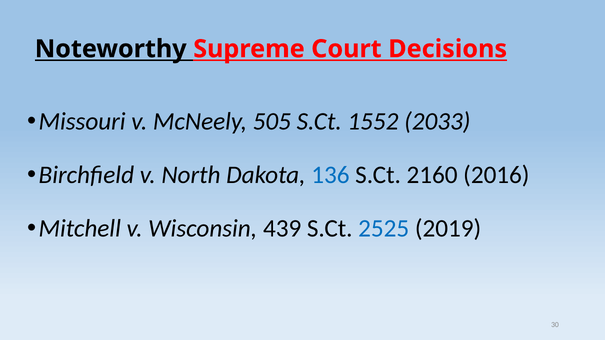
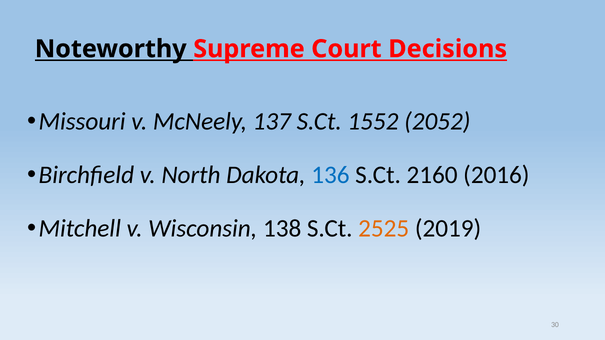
505: 505 -> 137
2033: 2033 -> 2052
439: 439 -> 138
2525 colour: blue -> orange
